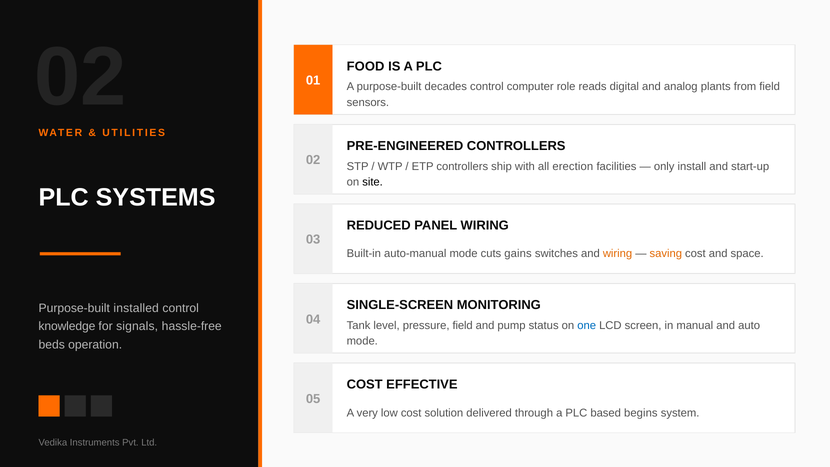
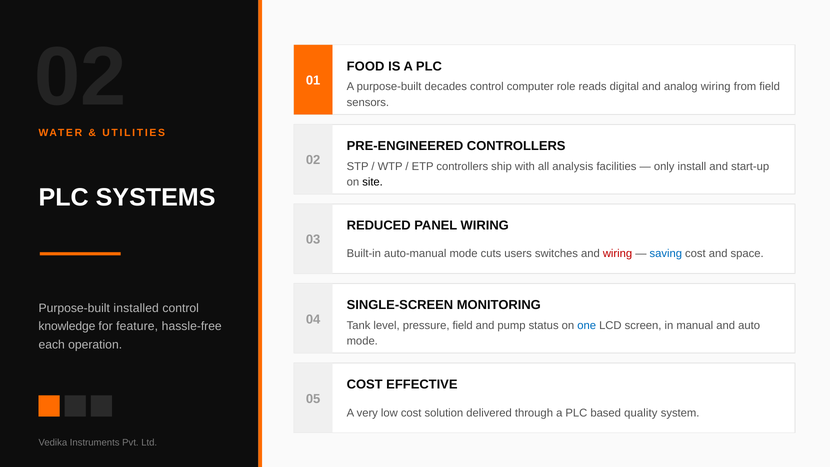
analog plants: plants -> wiring
erection: erection -> analysis
gains: gains -> users
wiring at (618, 254) colour: orange -> red
saving colour: orange -> blue
signals: signals -> feature
beds: beds -> each
begins: begins -> quality
